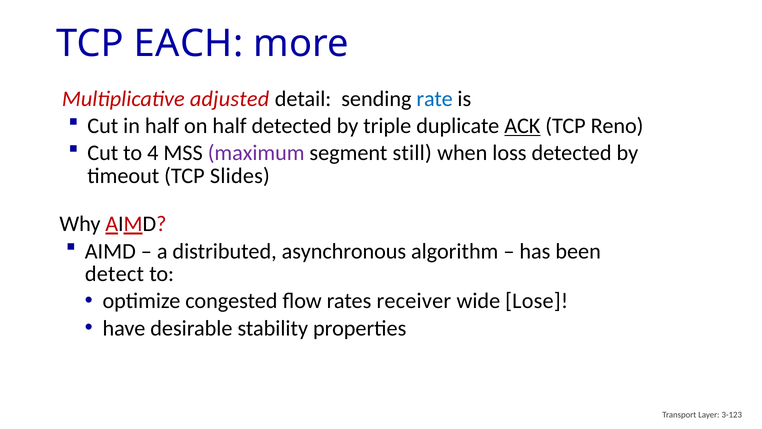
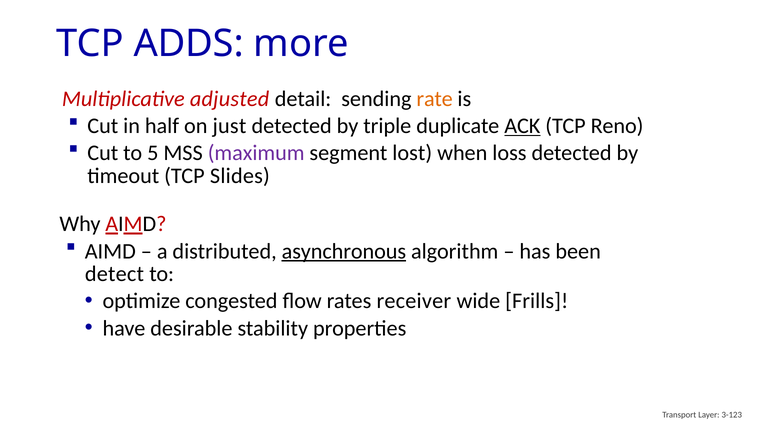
EACH: EACH -> ADDS
rate colour: blue -> orange
on half: half -> just
4: 4 -> 5
still: still -> lost
asynchronous underline: none -> present
Lose: Lose -> Frills
